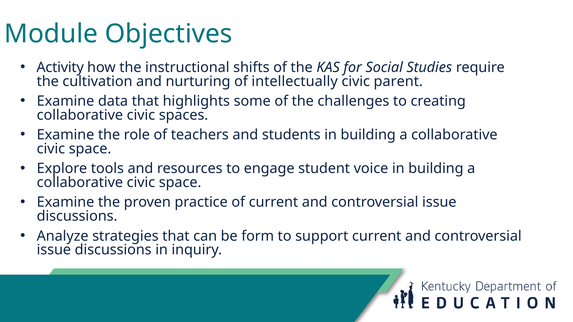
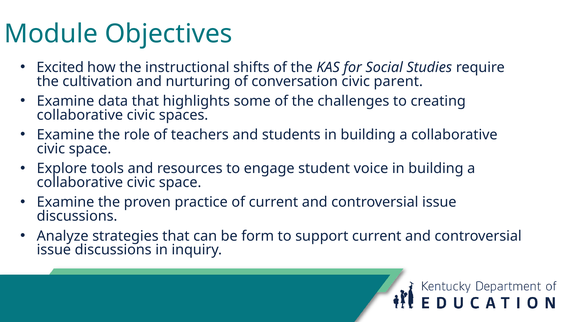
Activity: Activity -> Excited
intellectually: intellectually -> conversation
